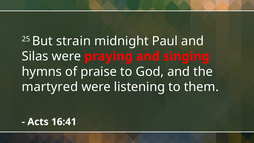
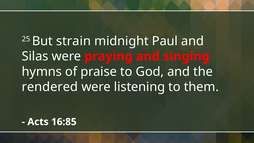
martyred: martyred -> rendered
16:41: 16:41 -> 16:85
